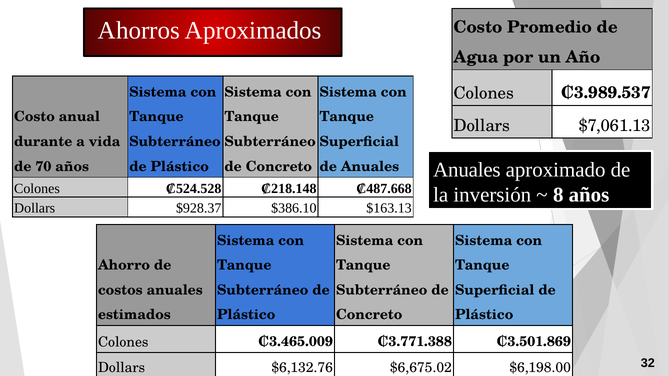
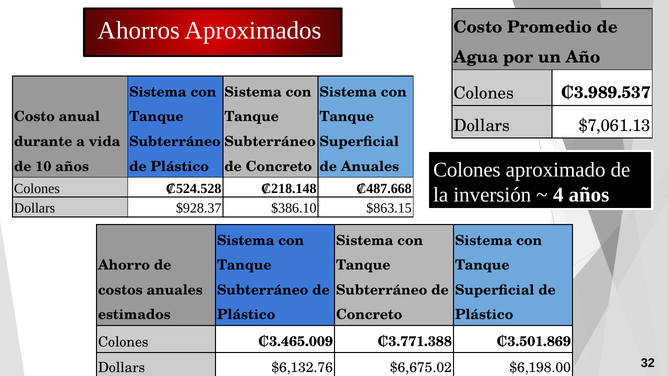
Anuales at (467, 170): Anuales -> Colones
70: 70 -> 10
8: 8 -> 4
$163.13: $163.13 -> $863.15
